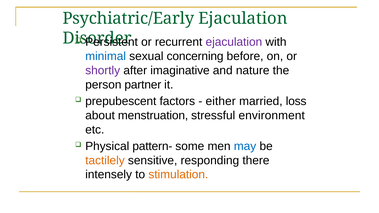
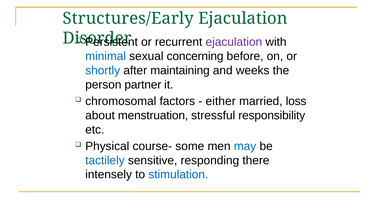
Psychiatric/Early: Psychiatric/Early -> Structures/Early
shortly colour: purple -> blue
imaginative: imaginative -> maintaining
nature: nature -> weeks
prepubescent: prepubescent -> chromosomal
environment: environment -> responsibility
pattern-: pattern- -> course-
tactilely colour: orange -> blue
stimulation colour: orange -> blue
